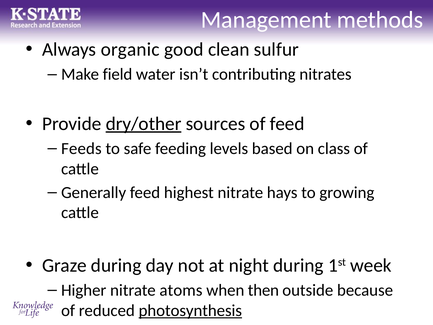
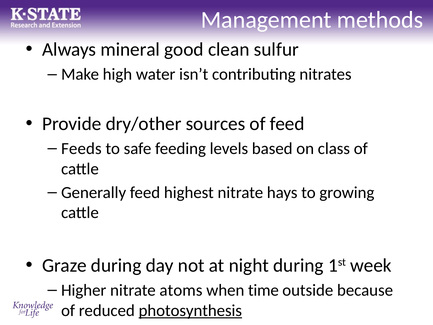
organic: organic -> mineral
field: field -> high
dry/other underline: present -> none
then: then -> time
